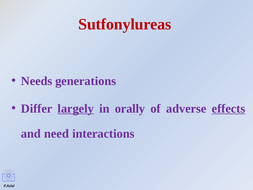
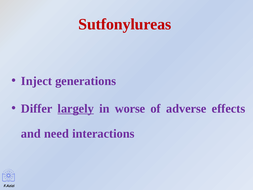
Needs: Needs -> Inject
orally: orally -> worse
effects underline: present -> none
